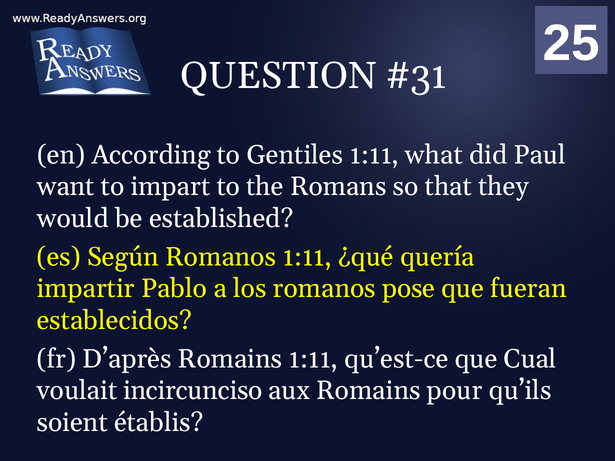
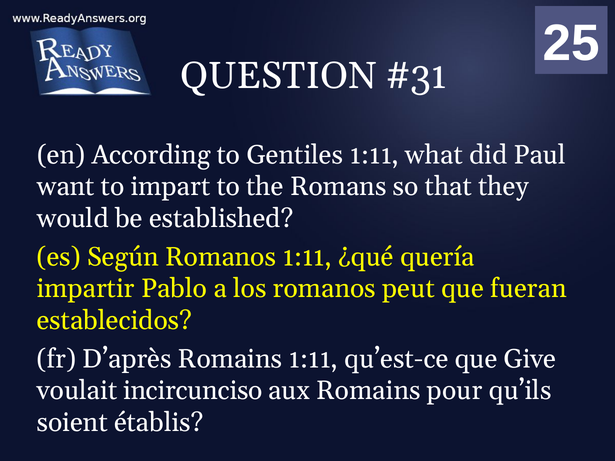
pose: pose -> peut
Cual: Cual -> Give
